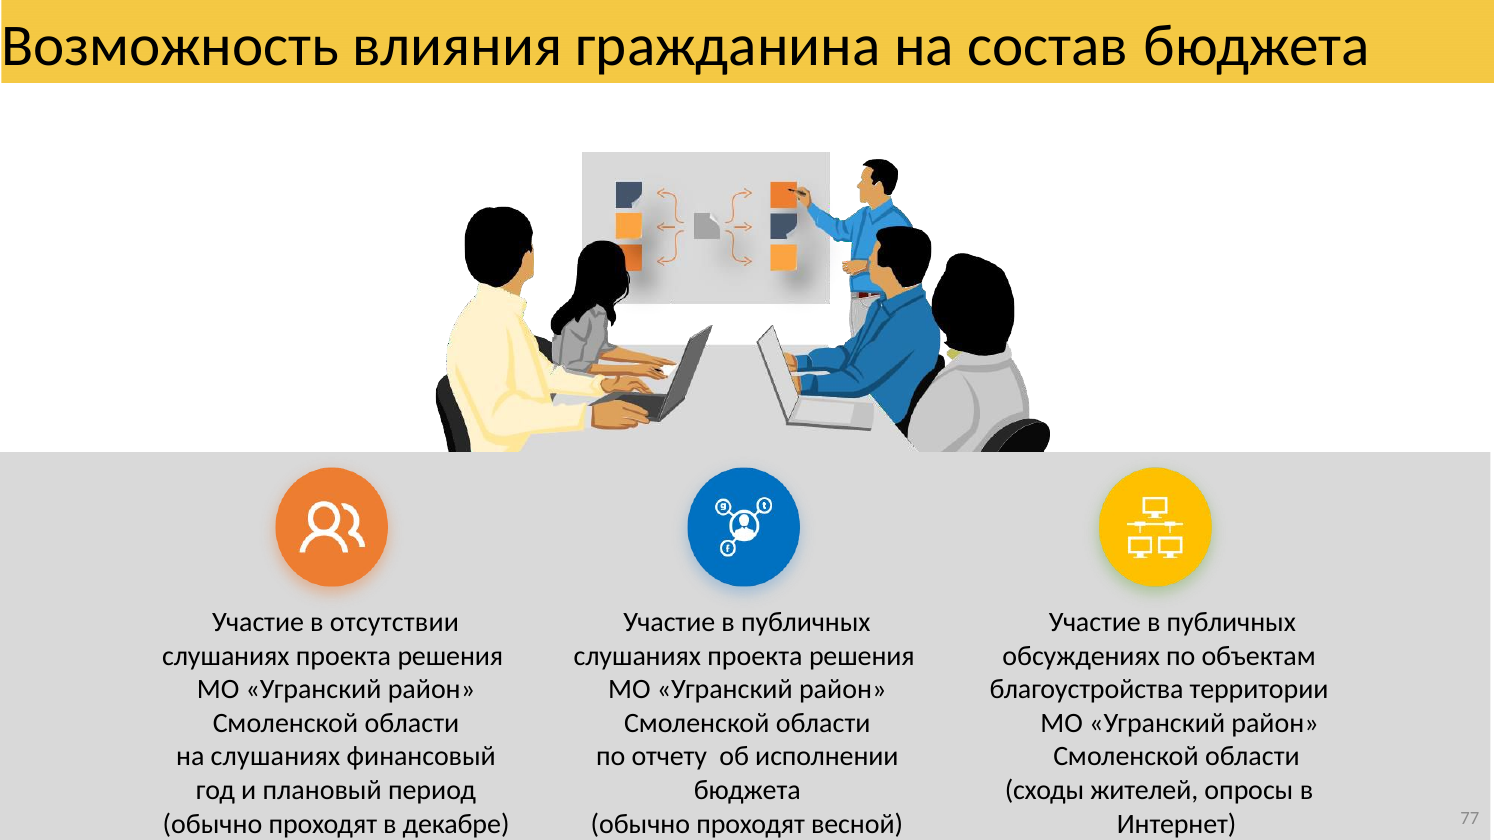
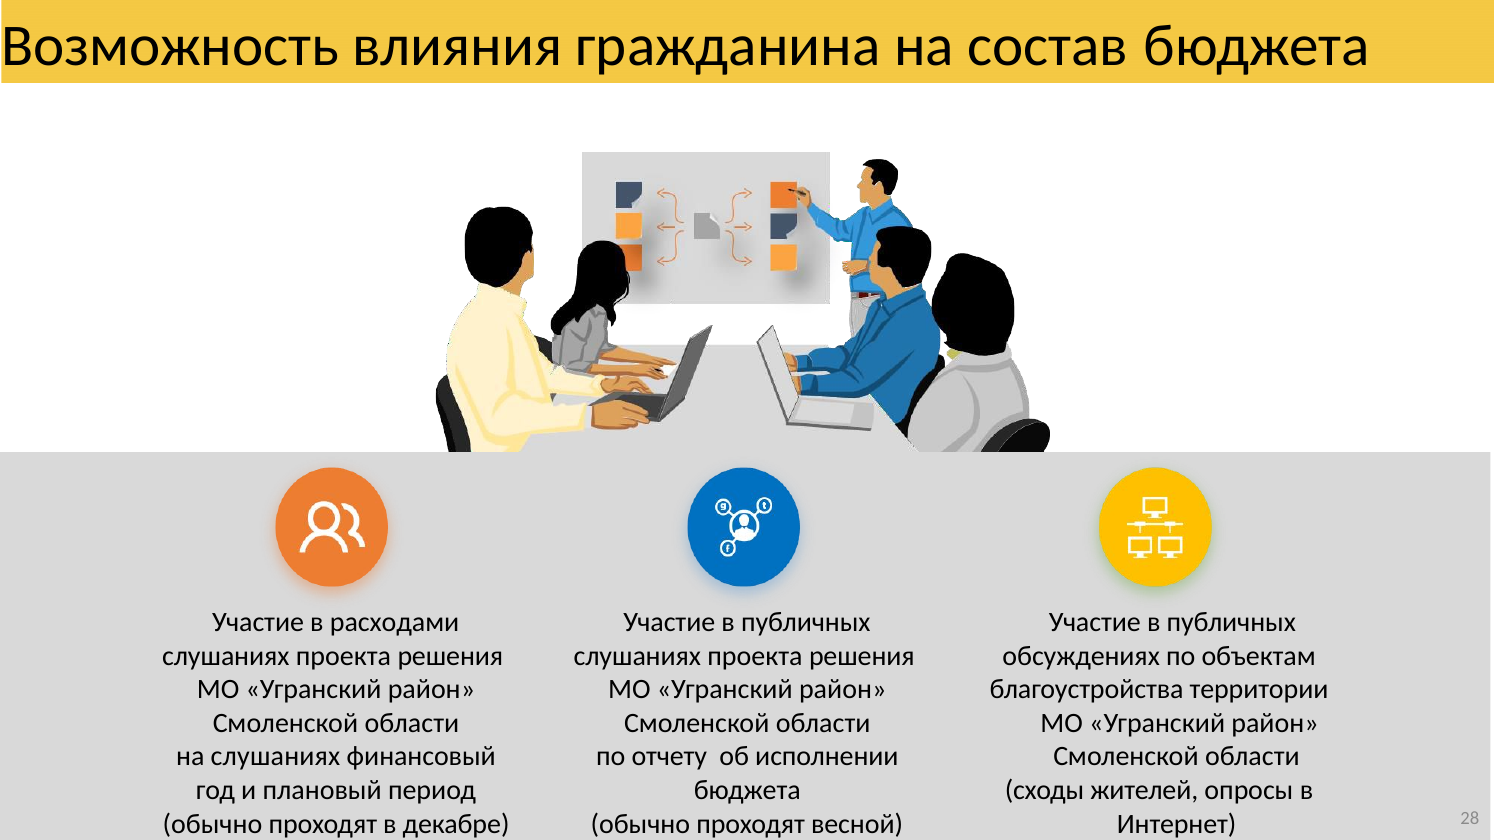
отсутствии: отсутствии -> расходами
77: 77 -> 28
